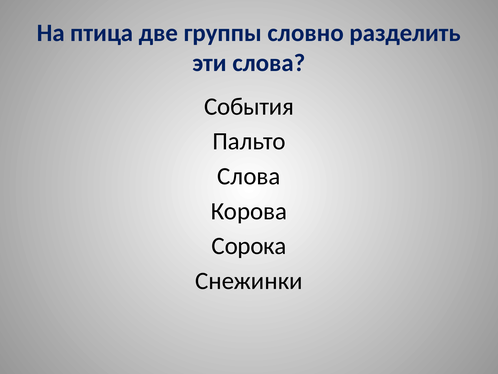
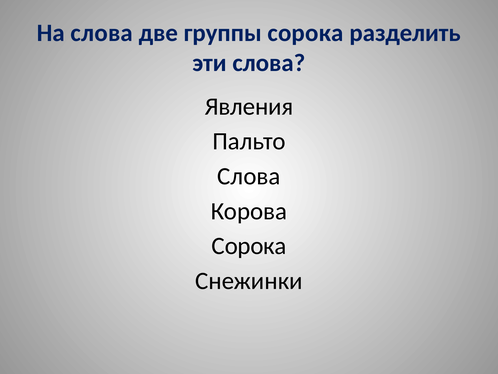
На птица: птица -> слова
группы словно: словно -> сорока
События: События -> Явления
